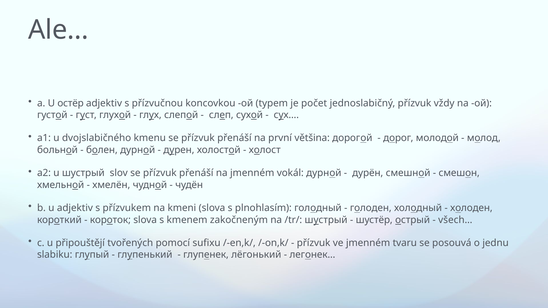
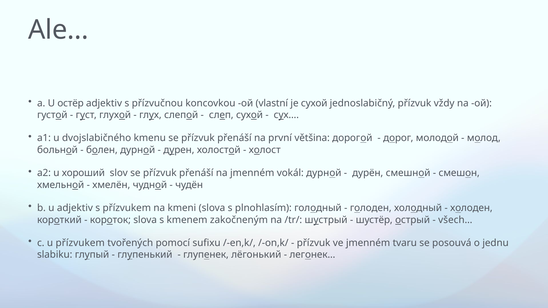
typem: typem -> vlastní
je počet: počet -> сухой
u шустрый: шустрый -> хороший
u připouštějí: připouštějí -> přízvukem
